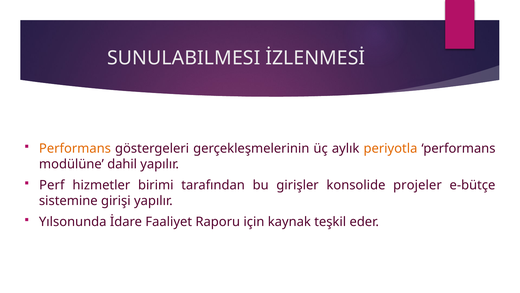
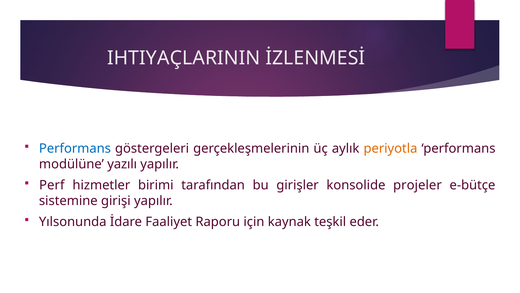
SUNULABILMESI: SUNULABILMESI -> IHTIYAÇLARININ
Performans at (75, 148) colour: orange -> blue
dahil: dahil -> yazılı
